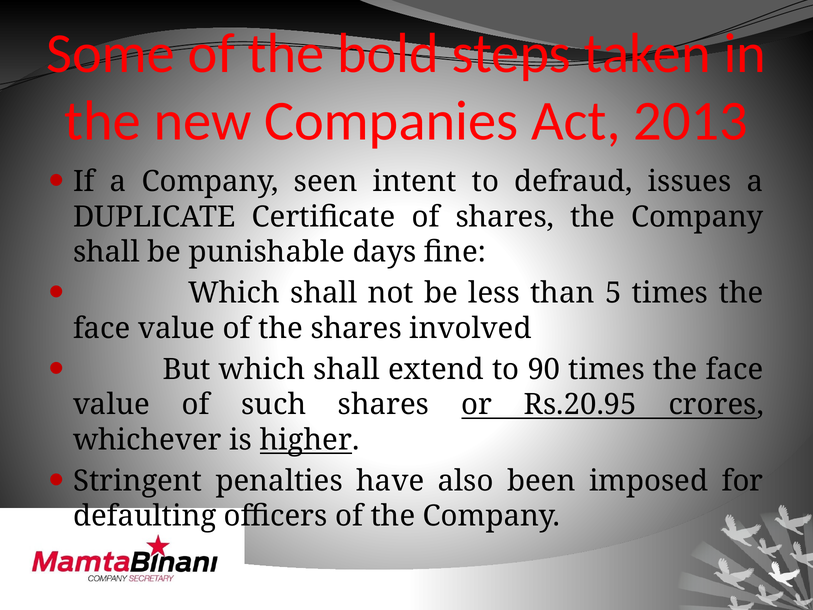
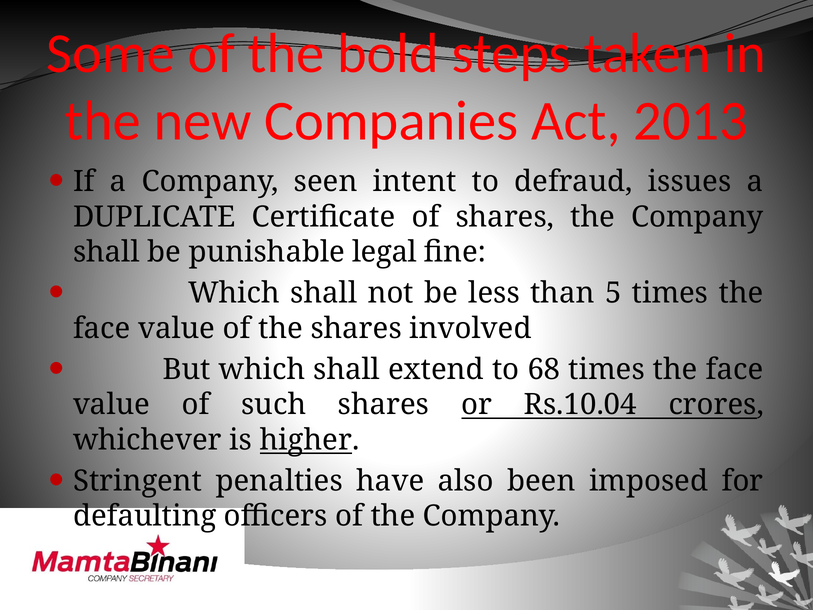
days: days -> legal
90: 90 -> 68
Rs.20.95: Rs.20.95 -> Rs.10.04
